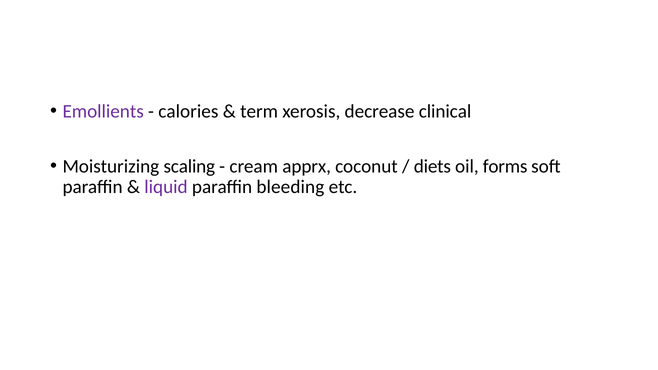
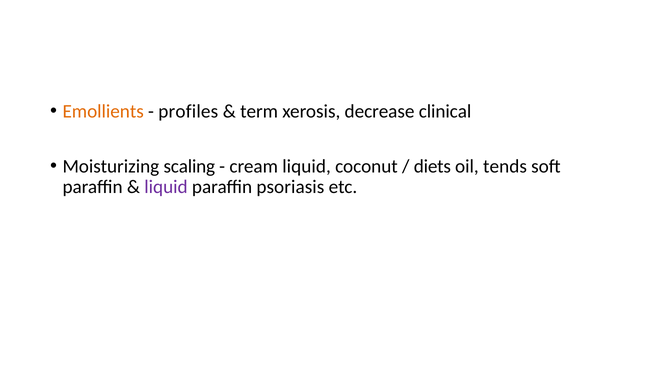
Emollients colour: purple -> orange
calories: calories -> profiles
cream apprx: apprx -> liquid
forms: forms -> tends
bleeding: bleeding -> psoriasis
